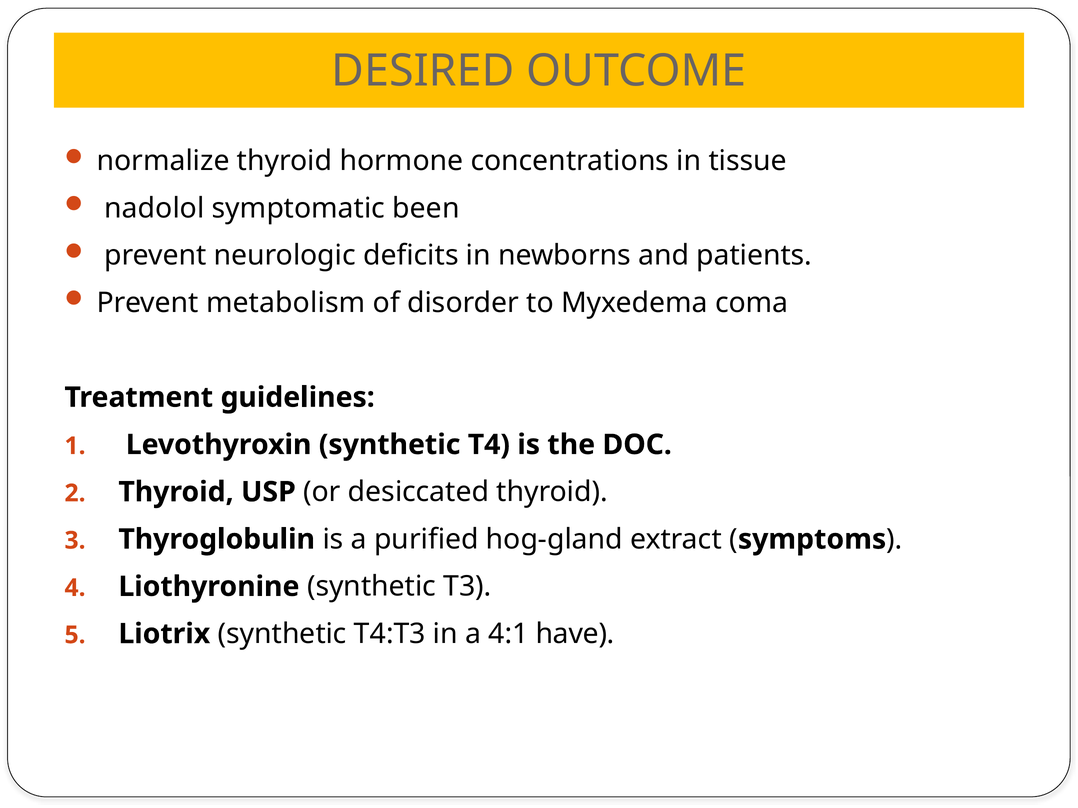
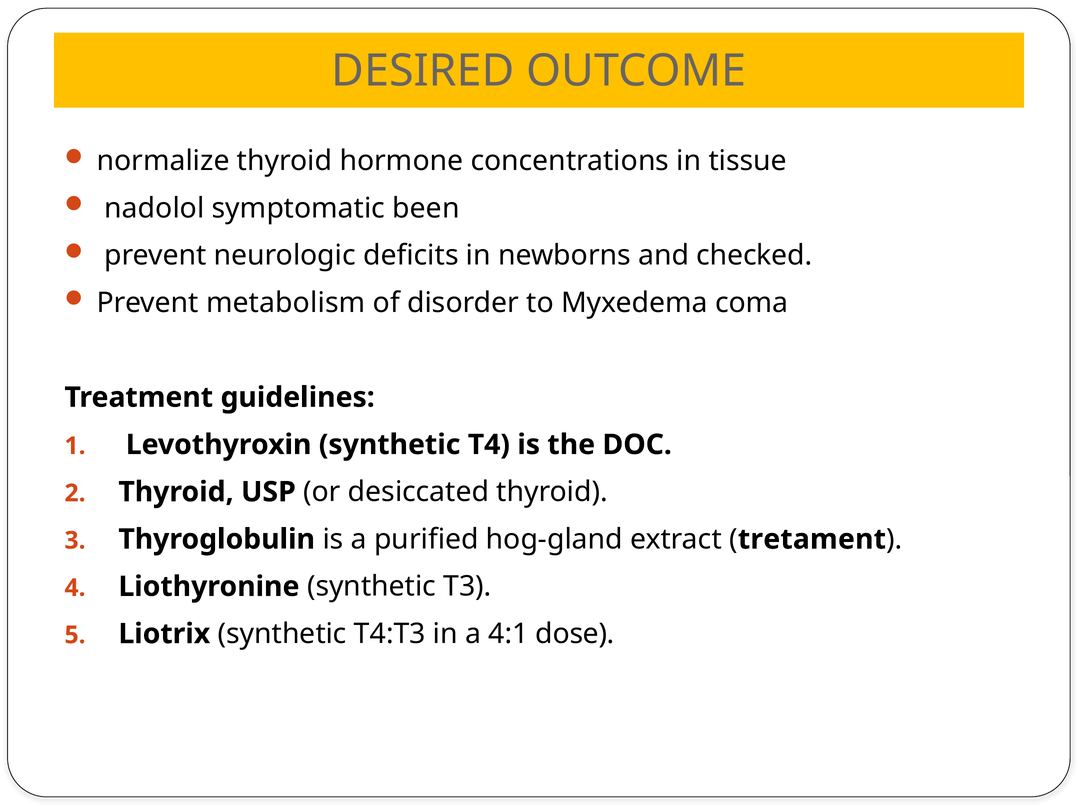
patients: patients -> checked
symptoms: symptoms -> tretament
have: have -> dose
